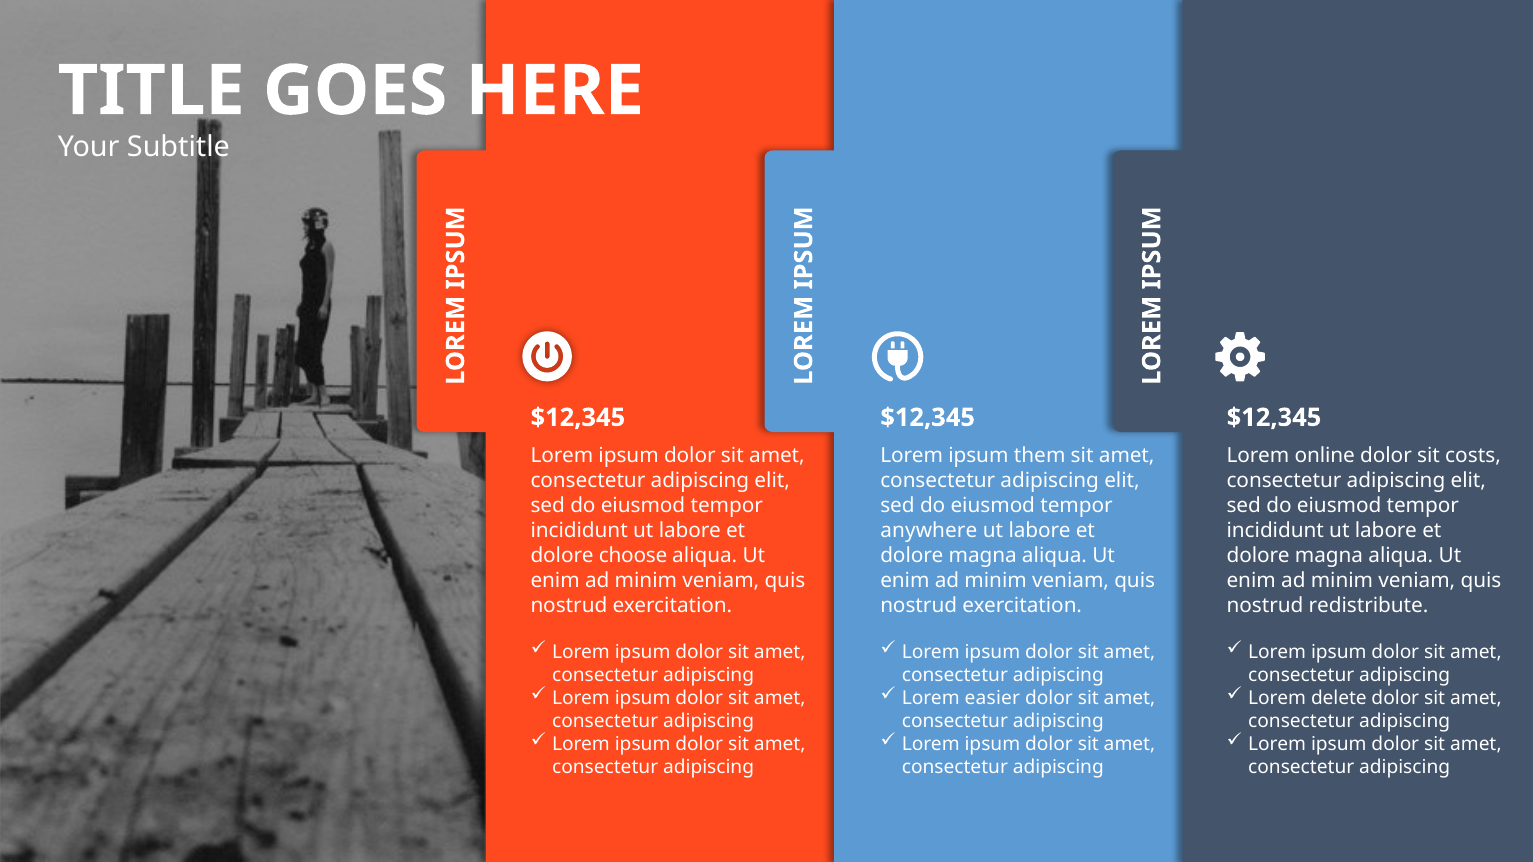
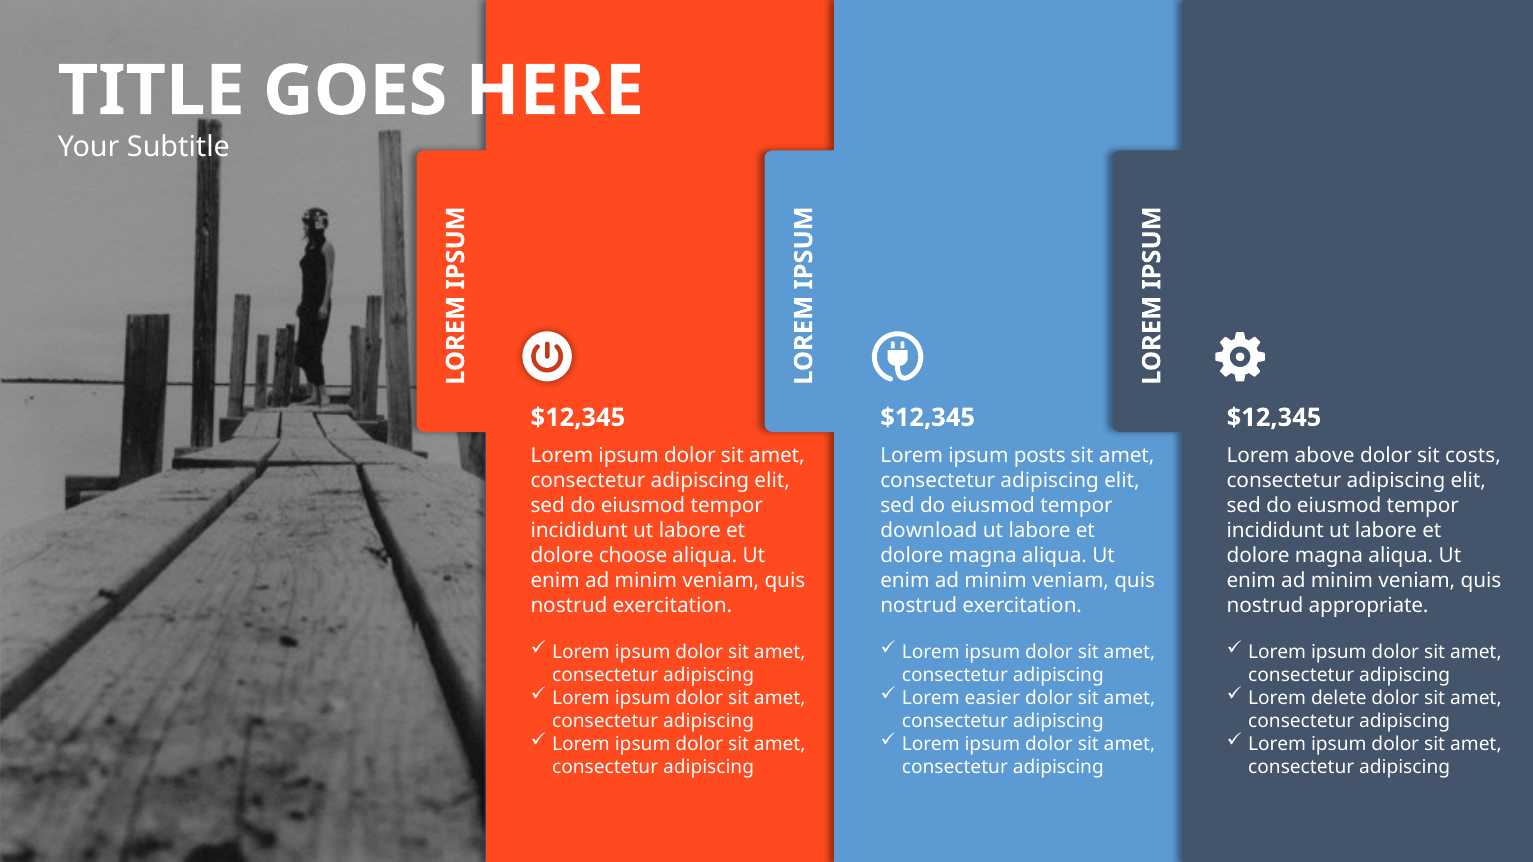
them: them -> posts
online: online -> above
anywhere: anywhere -> download
redistribute: redistribute -> appropriate
